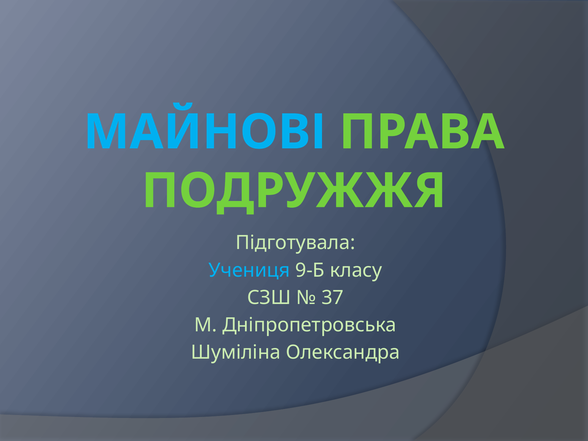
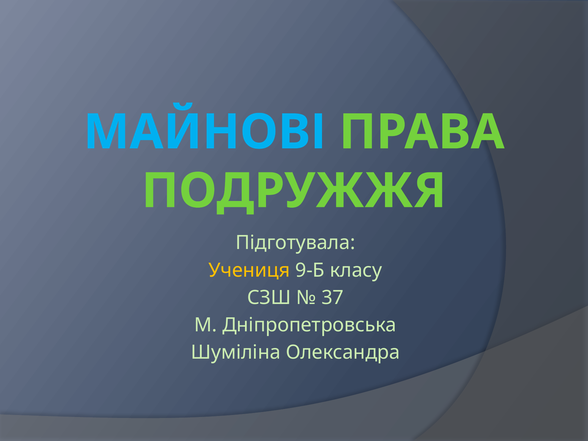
Учениця colour: light blue -> yellow
